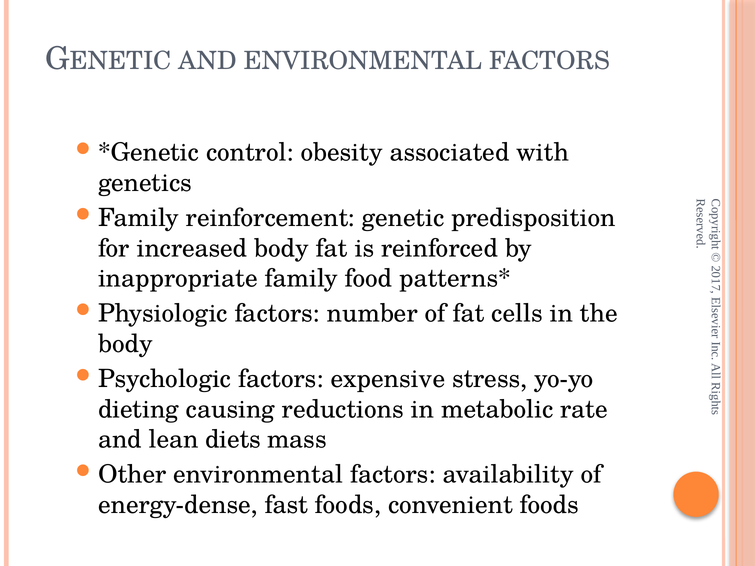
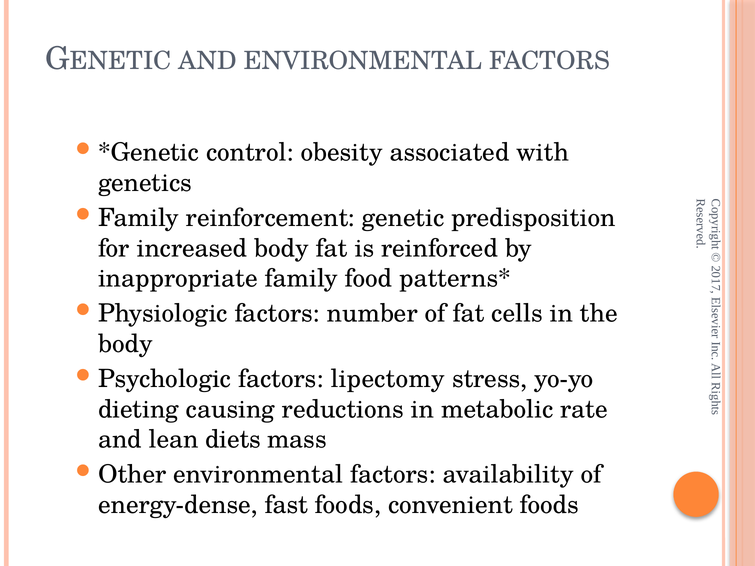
expensive: expensive -> lipectomy
